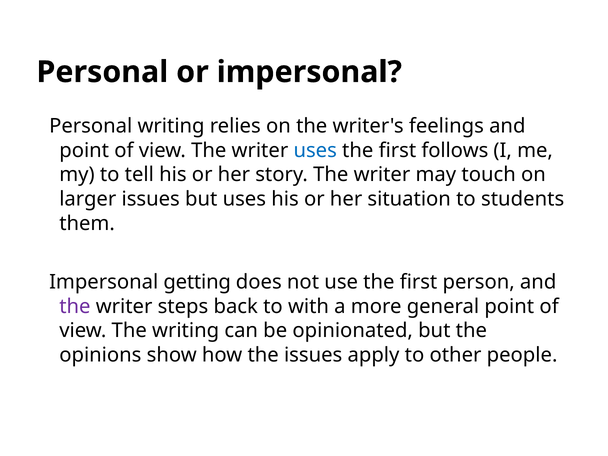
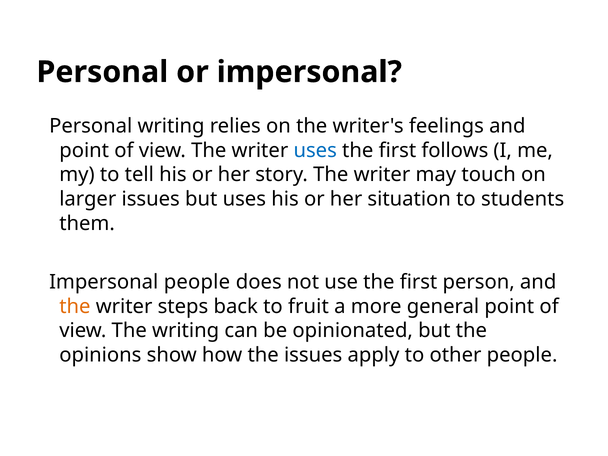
Impersonal getting: getting -> people
the at (75, 306) colour: purple -> orange
with: with -> fruit
